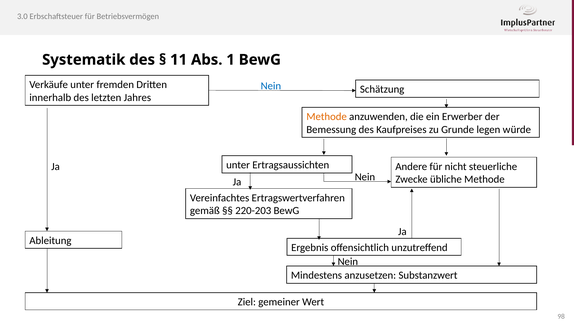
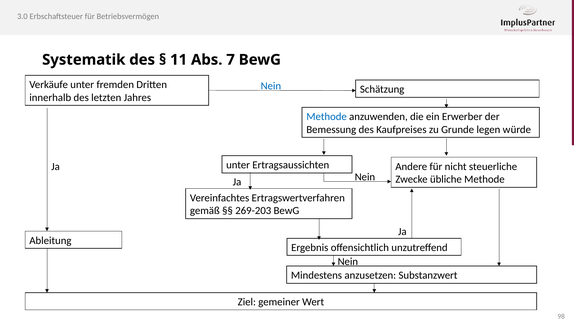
1: 1 -> 7
Methode at (327, 117) colour: orange -> blue
220-203: 220-203 -> 269-203
